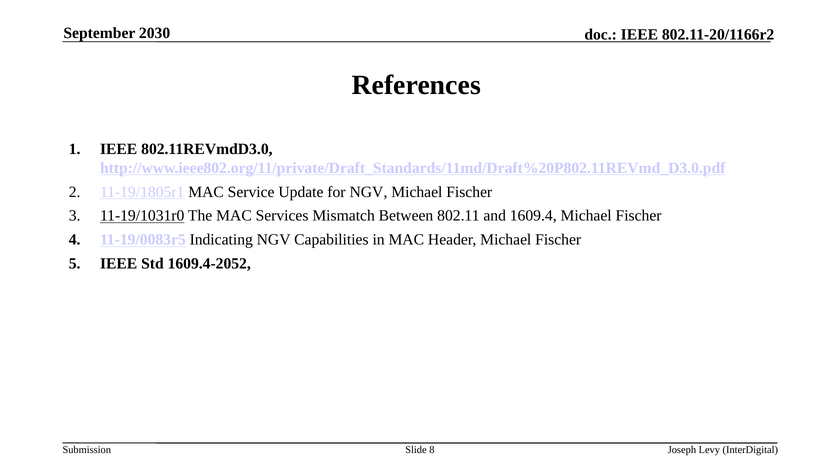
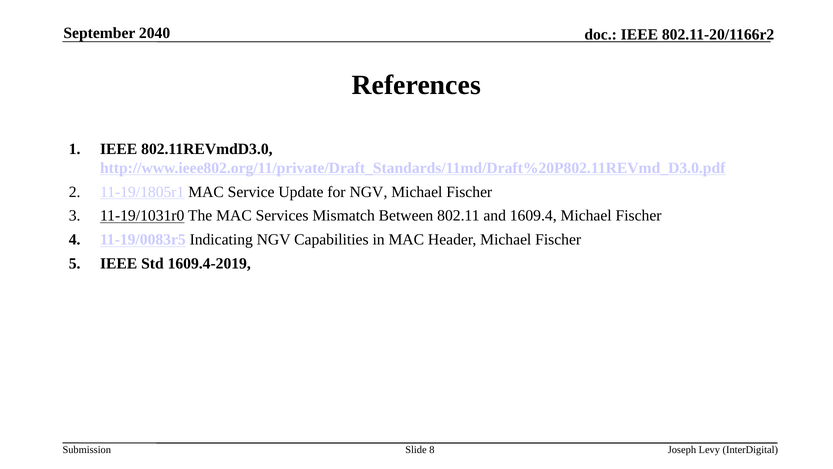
2030: 2030 -> 2040
1609.4-2052: 1609.4-2052 -> 1609.4-2019
